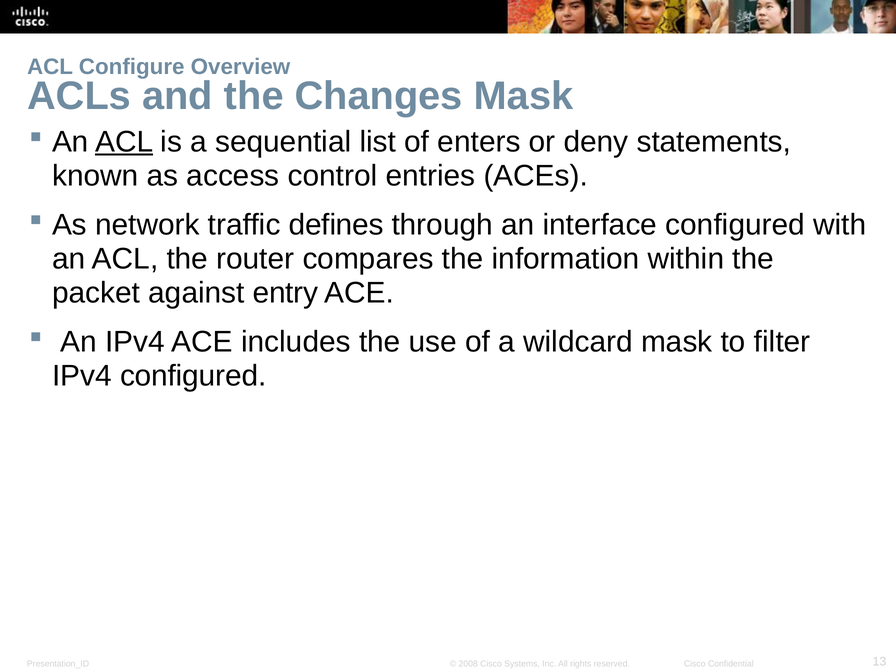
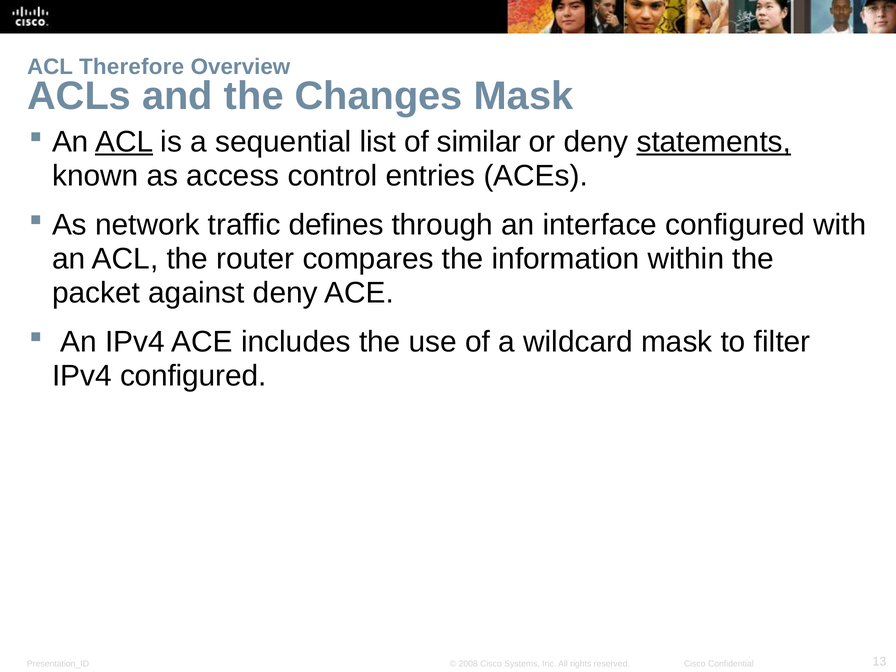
Configure: Configure -> Therefore
enters: enters -> similar
statements underline: none -> present
against entry: entry -> deny
